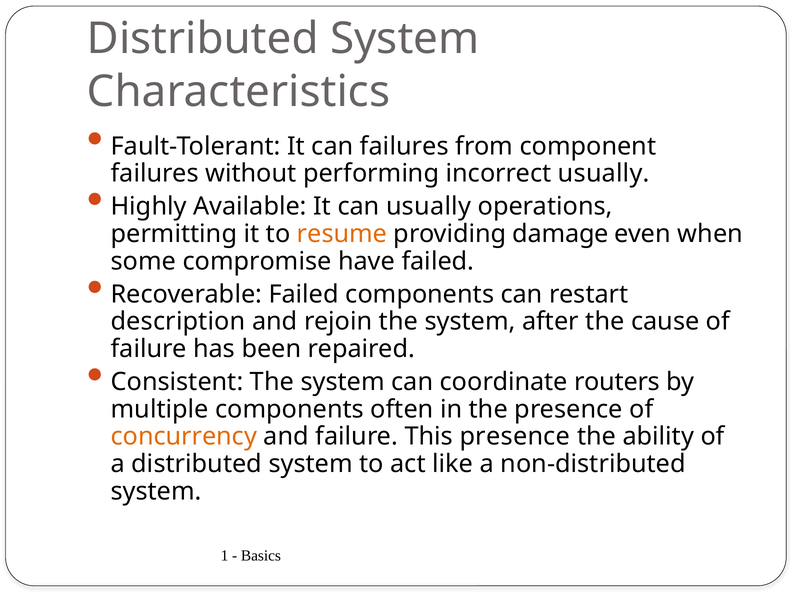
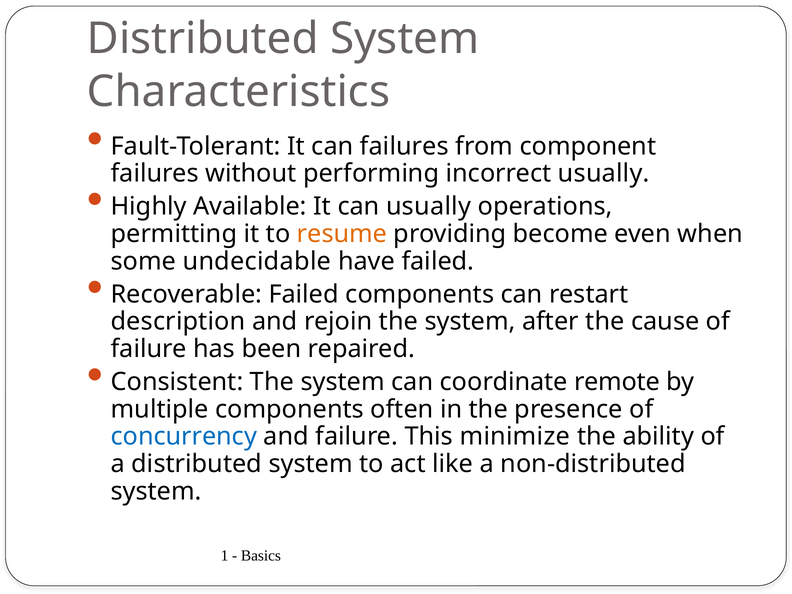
damage: damage -> become
compromise: compromise -> undecidable
routers: routers -> remote
concurrency colour: orange -> blue
This presence: presence -> minimize
